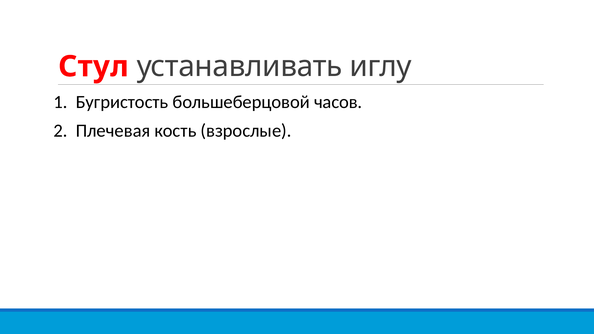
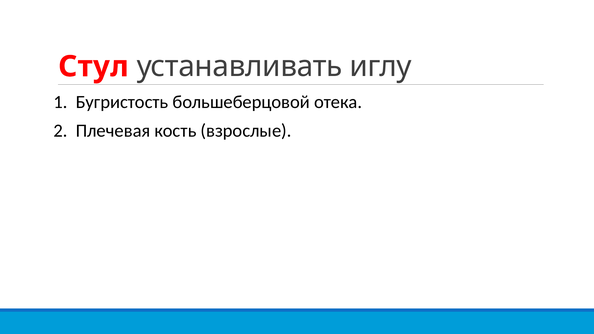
часов: часов -> отека
